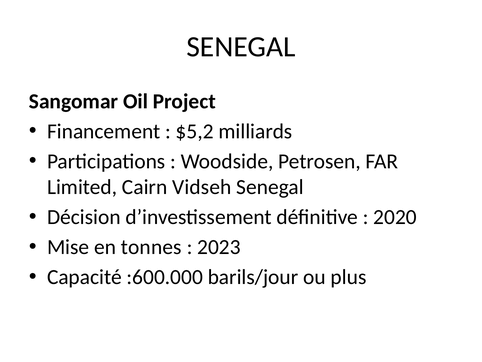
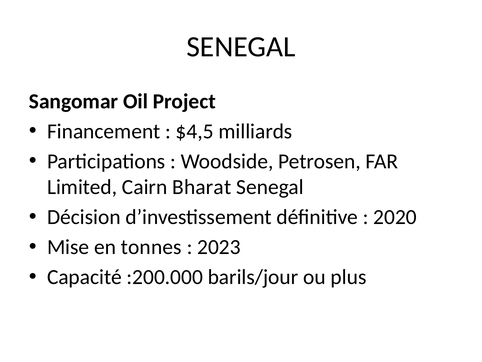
$5,2: $5,2 -> $4,5
Vidseh: Vidseh -> Bharat
:600.000: :600.000 -> :200.000
